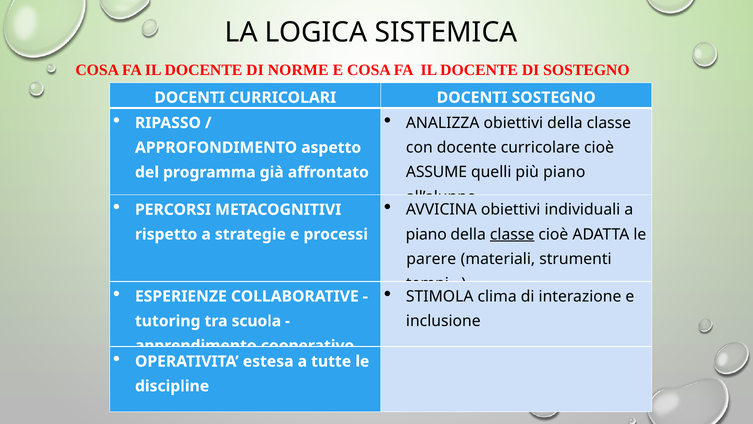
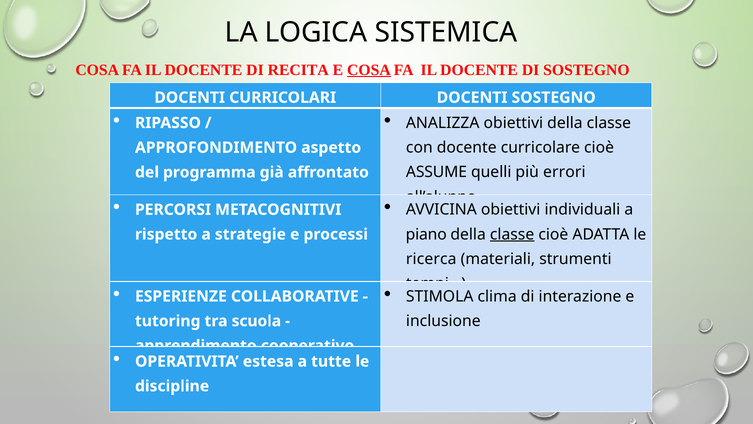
NORME: NORME -> RECITA
COSA at (369, 70) underline: none -> present
più piano: piano -> errori
parere: parere -> ricerca
